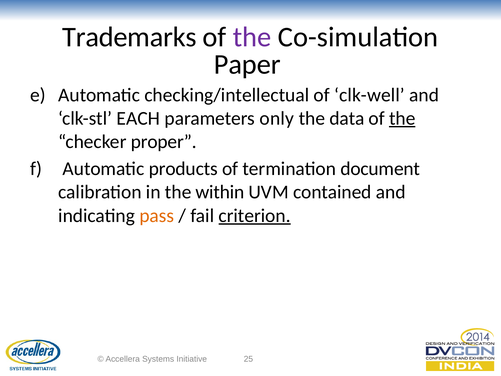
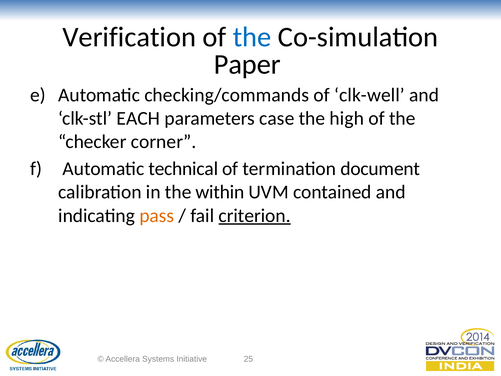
Trademarks: Trademarks -> Verification
the at (252, 37) colour: purple -> blue
checking/intellectual: checking/intellectual -> checking/commands
only: only -> case
data: data -> high
the at (402, 118) underline: present -> none
proper: proper -> corner
products: products -> technical
